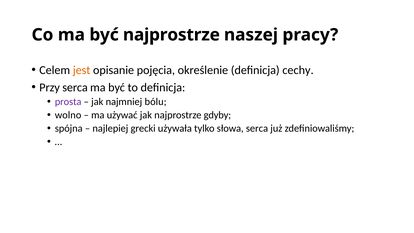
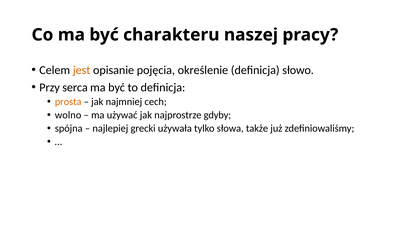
być najprostrze: najprostrze -> charakteru
cechy: cechy -> słowo
prosta colour: purple -> orange
bólu: bólu -> cech
słowa serca: serca -> także
